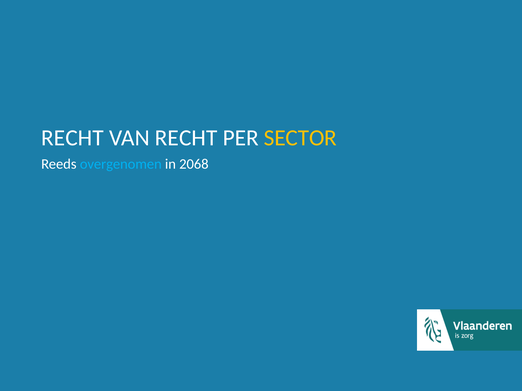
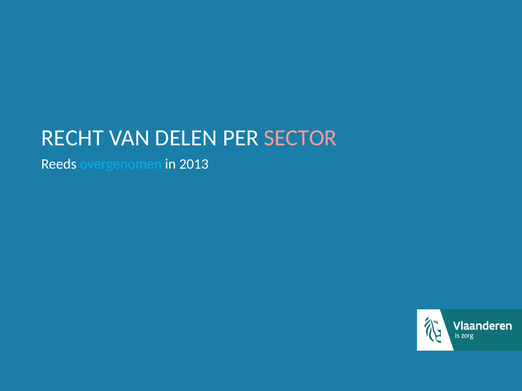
VAN RECHT: RECHT -> DELEN
SECTOR colour: yellow -> pink
2068: 2068 -> 2013
